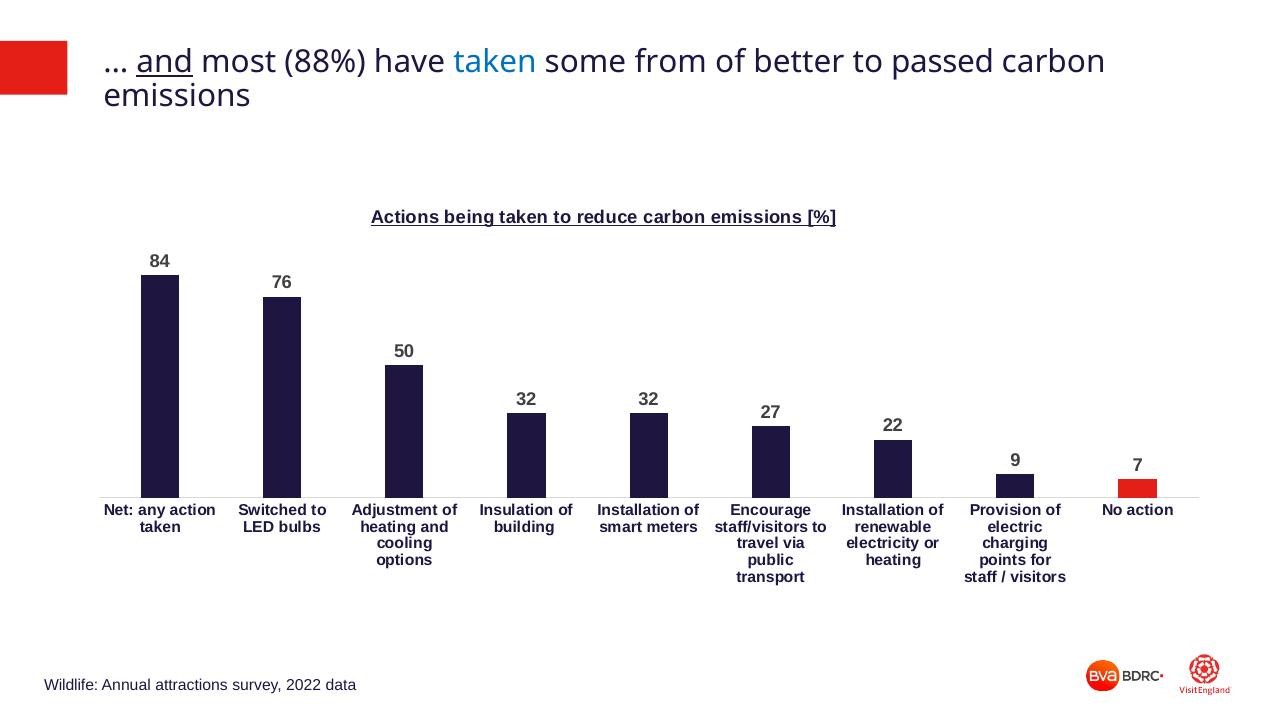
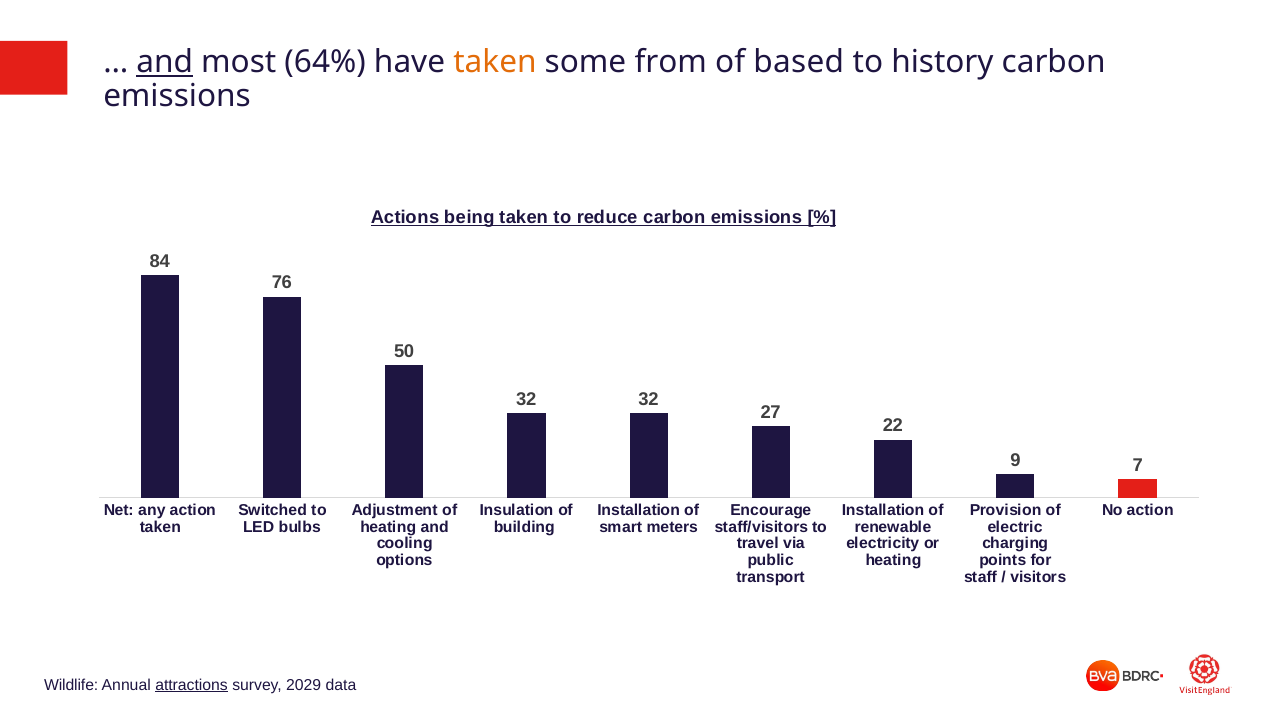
88%: 88% -> 64%
taken at (495, 62) colour: blue -> orange
better: better -> based
passed: passed -> history
attractions underline: none -> present
2022: 2022 -> 2029
